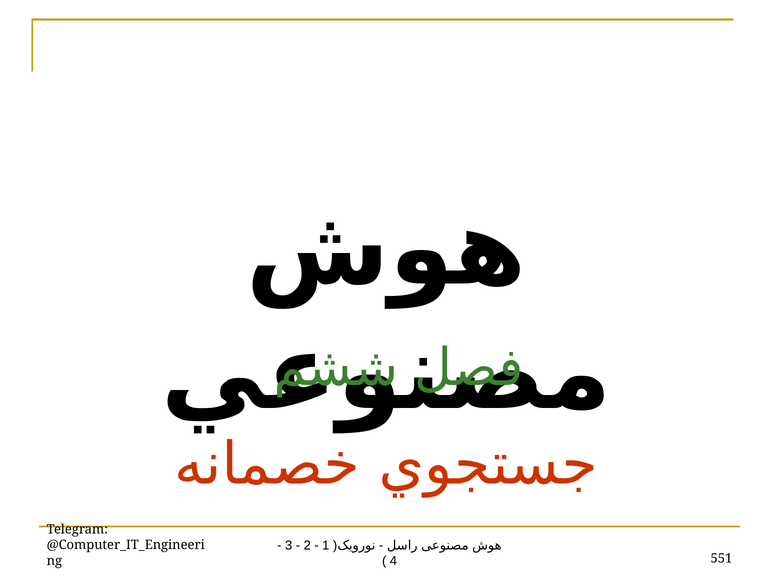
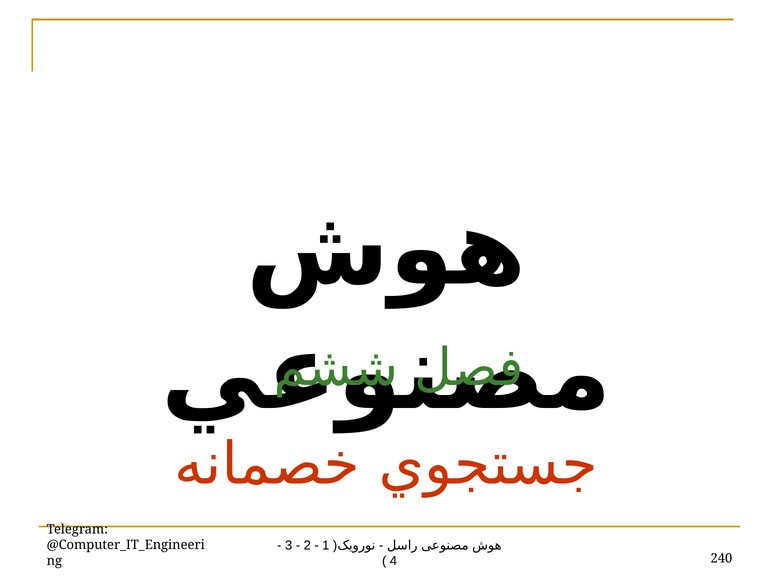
551: 551 -> 240
